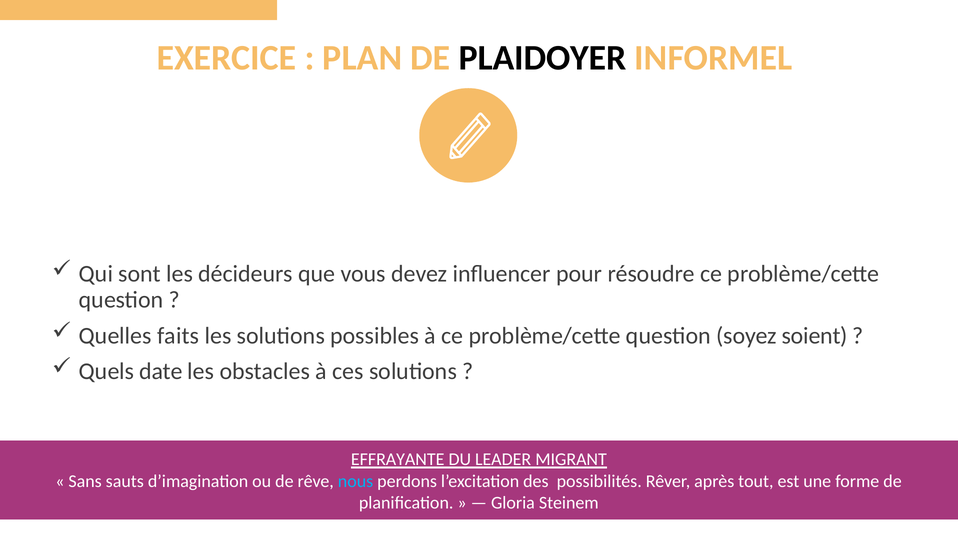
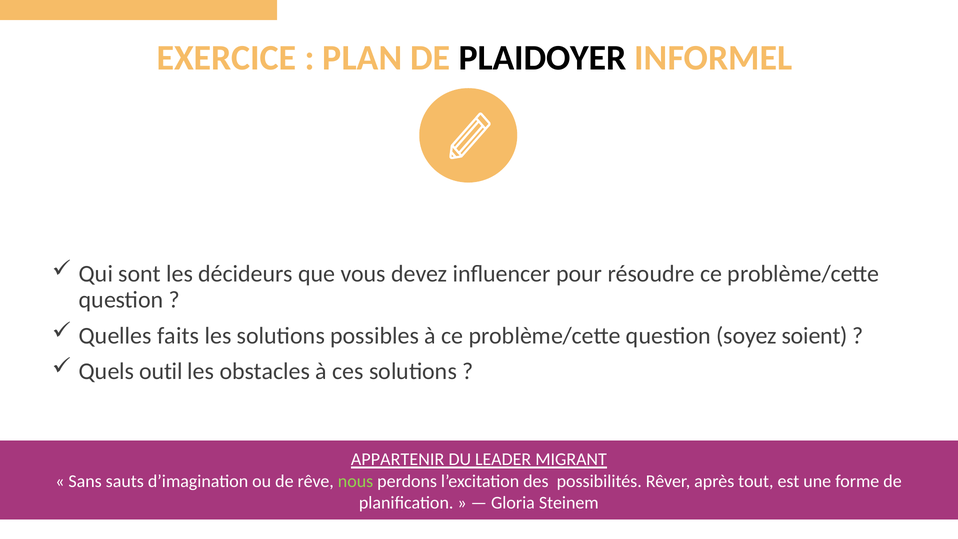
date: date -> outil
EFFRAYANTE: EFFRAYANTE -> APPARTENIR
nous colour: light blue -> light green
